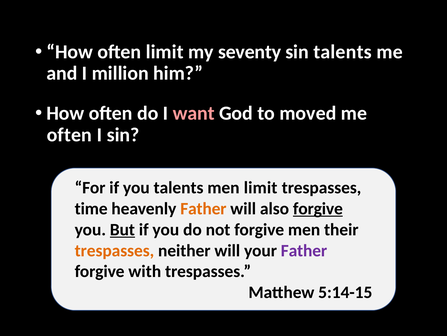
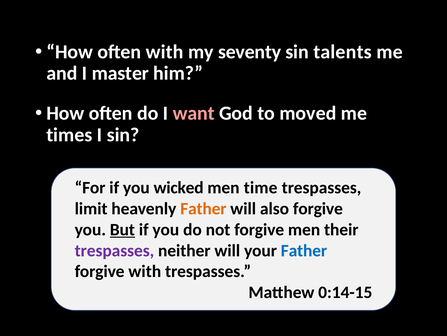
often limit: limit -> with
million: million -> master
often at (69, 135): often -> times
you talents: talents -> wicked
men limit: limit -> time
time: time -> limit
forgive at (318, 208) underline: present -> none
trespasses at (114, 250) colour: orange -> purple
Father at (304, 250) colour: purple -> blue
5:14-15: 5:14-15 -> 0:14-15
